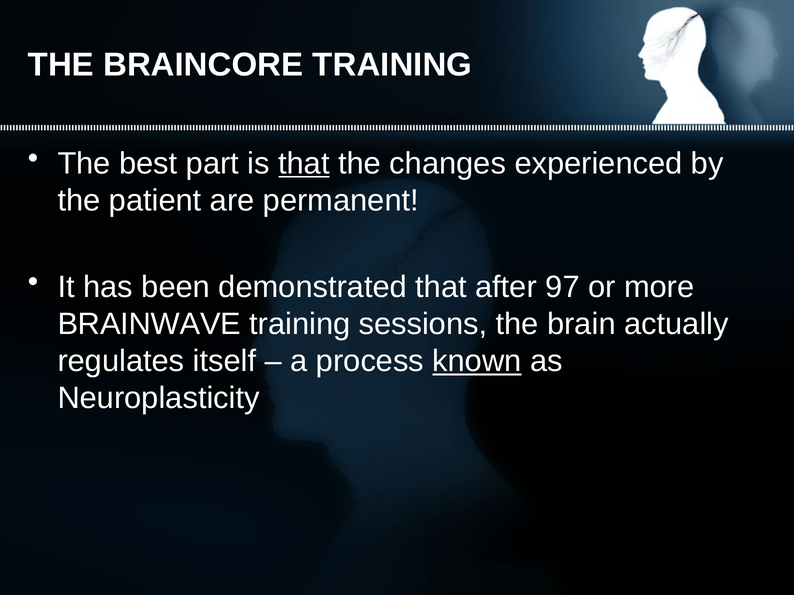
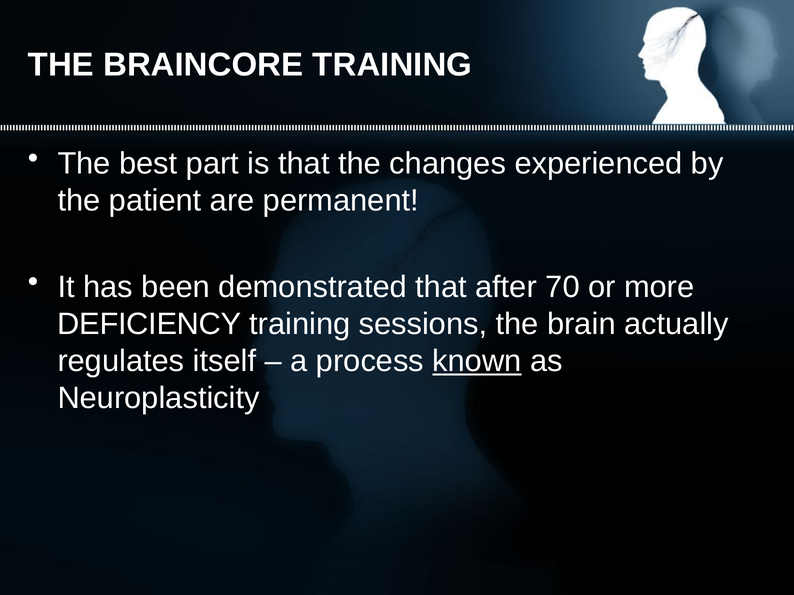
that at (304, 164) underline: present -> none
97: 97 -> 70
BRAINWAVE: BRAINWAVE -> DEFICIENCY
